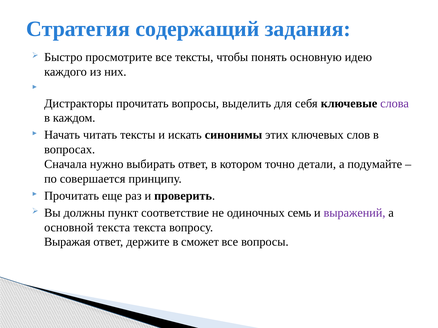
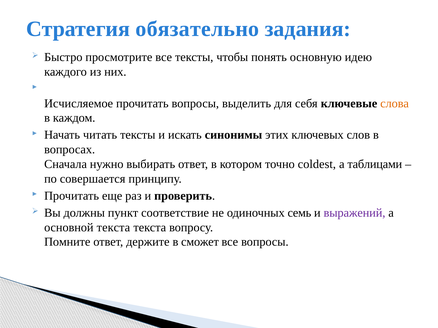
содержащий: содержащий -> обязательно
Дистракторы: Дистракторы -> Исчисляемое
слова colour: purple -> orange
детали: детали -> coldest
подумайте: подумайте -> таблицами
Выражая: Выражая -> Помните
